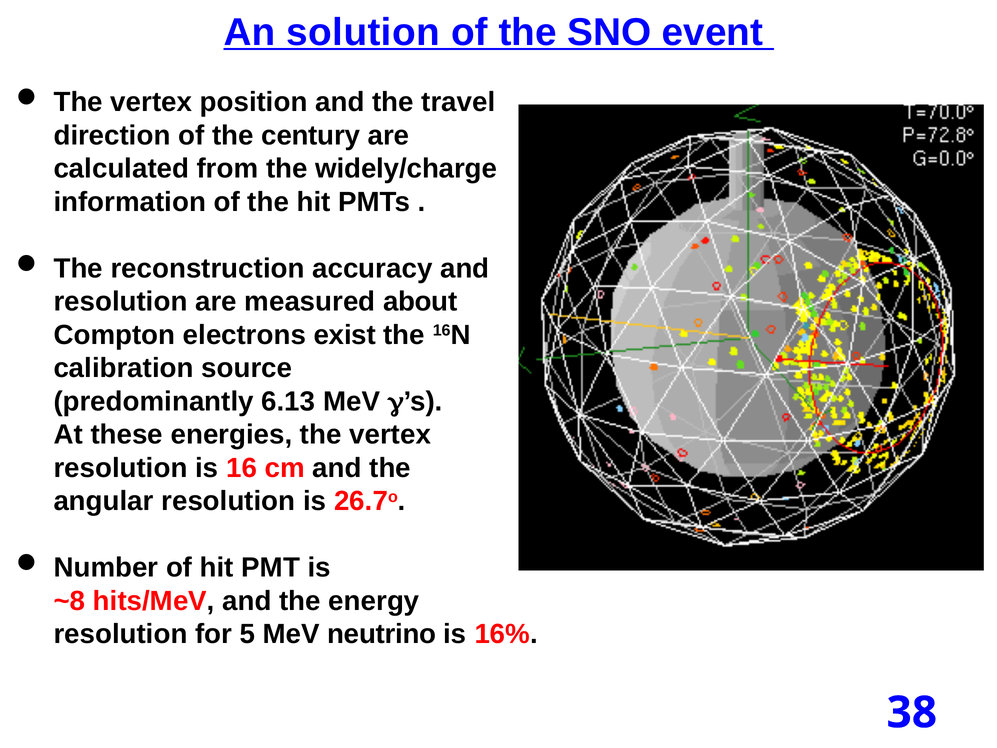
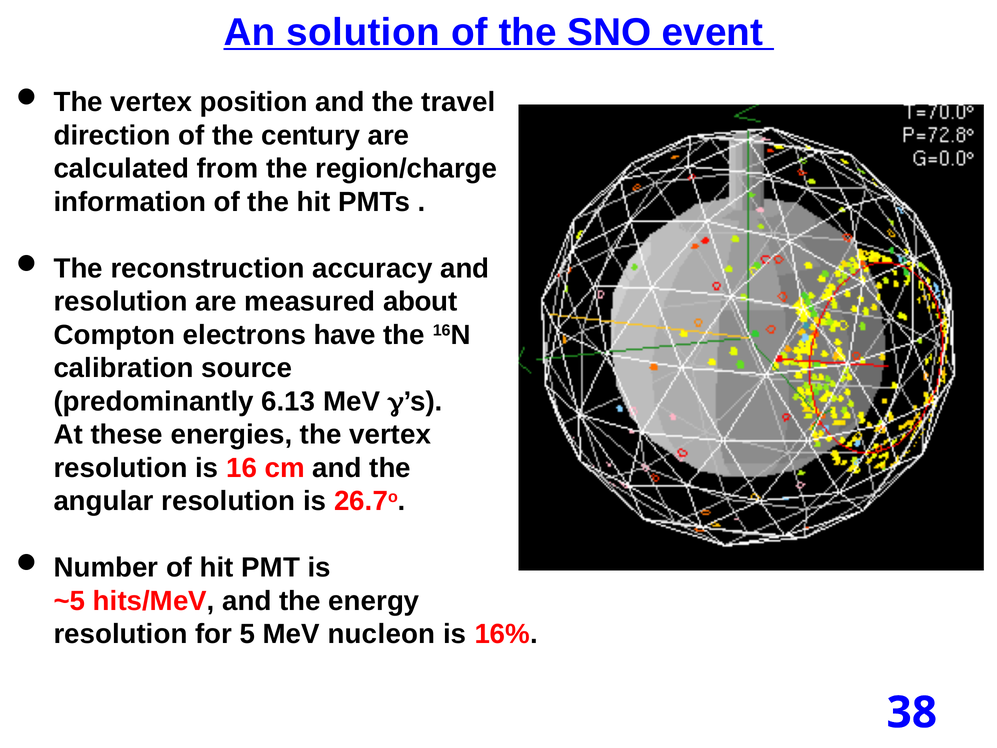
widely/charge: widely/charge -> region/charge
exist: exist -> have
~8: ~8 -> ~5
neutrino: neutrino -> nucleon
